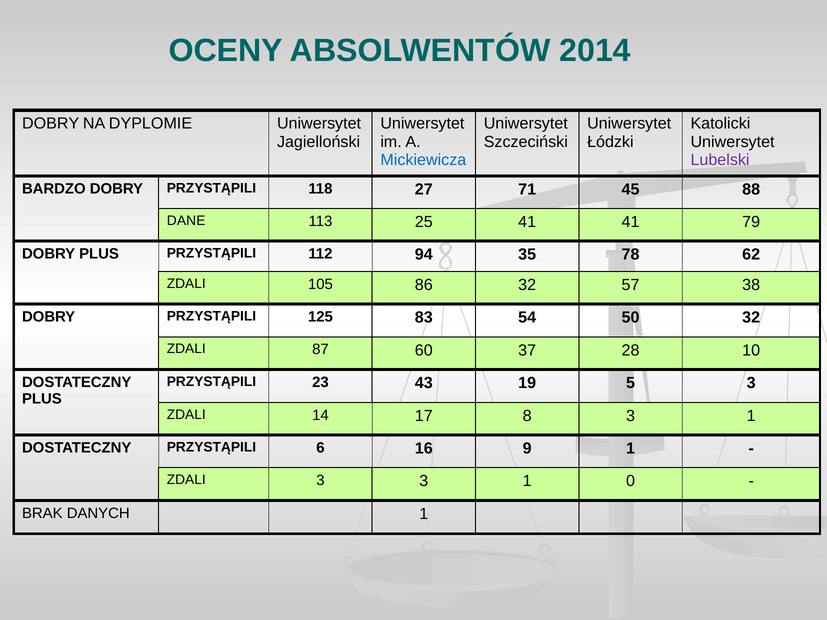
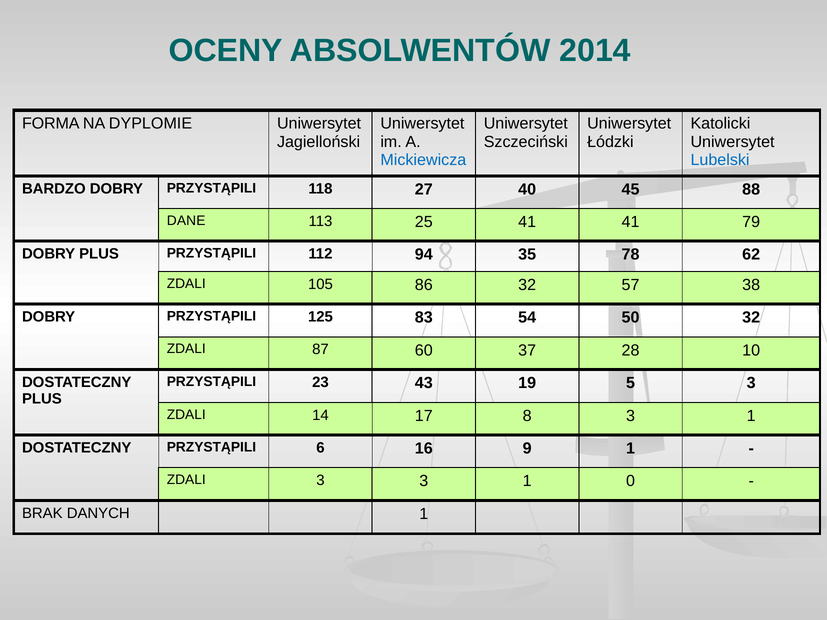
DOBRY at (51, 124): DOBRY -> FORMA
Lubelski colour: purple -> blue
71: 71 -> 40
